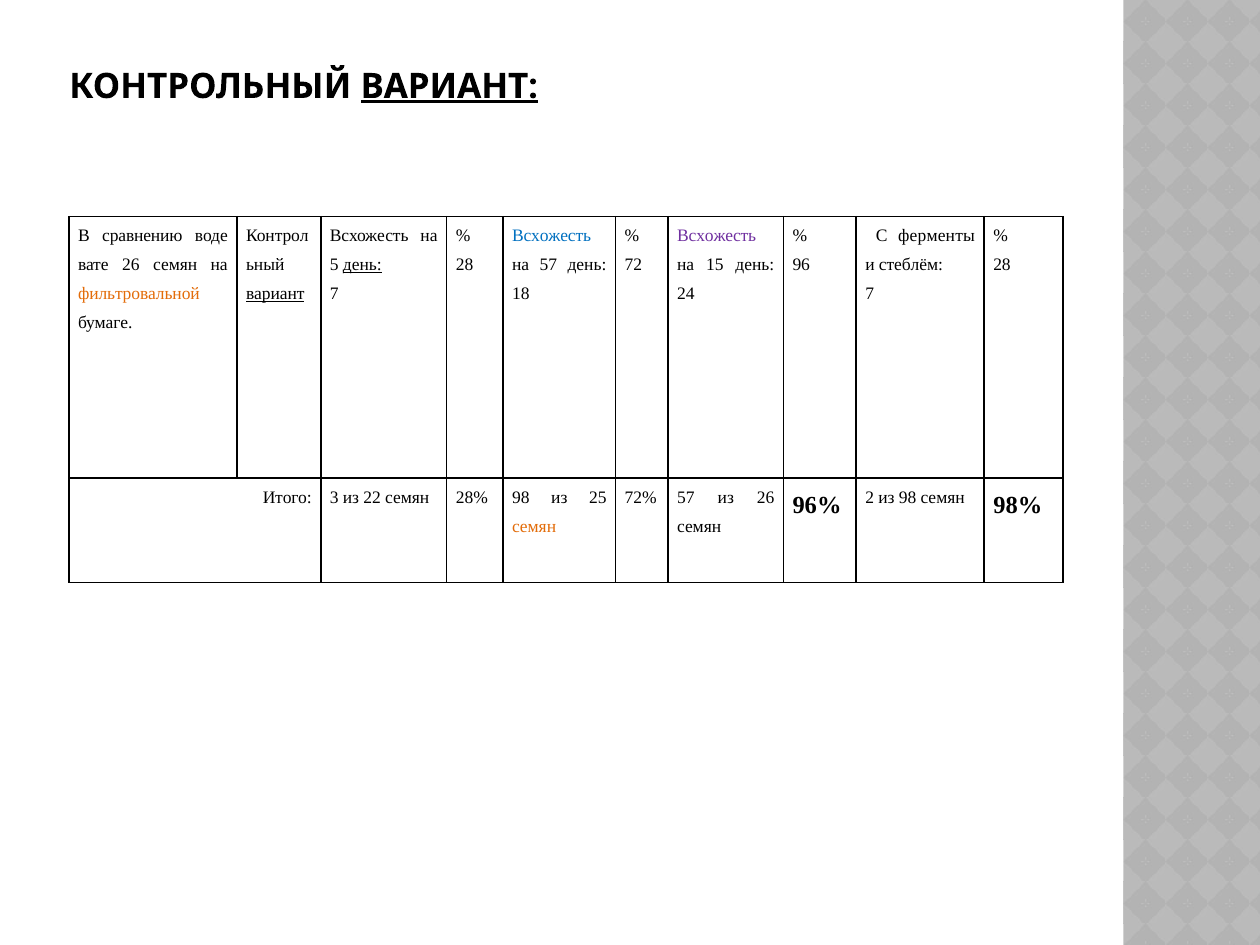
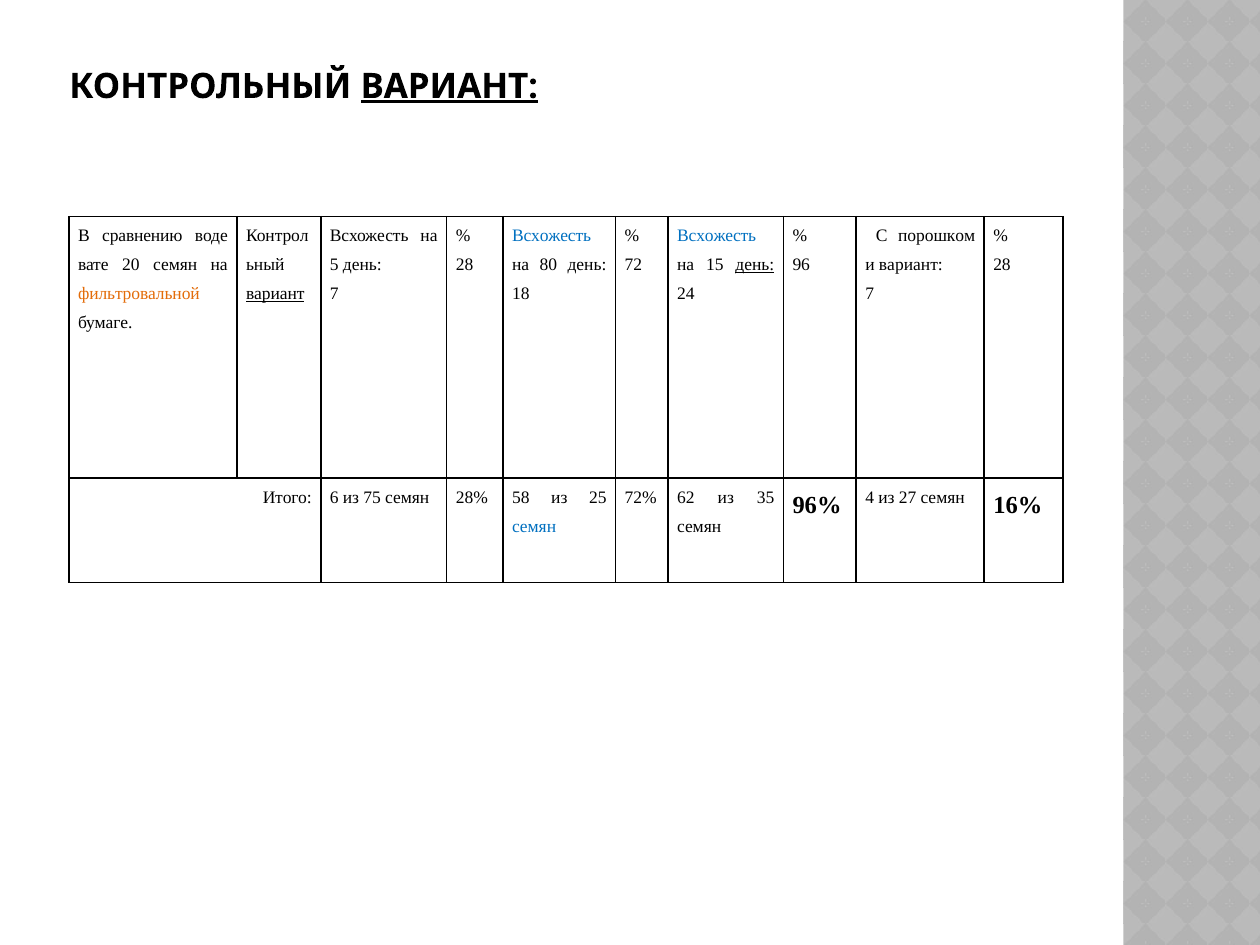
Всхожесть at (717, 236) colour: purple -> blue
ферменты: ферменты -> порошком
вате 26: 26 -> 20
день at (362, 265) underline: present -> none
на 57: 57 -> 80
день at (755, 265) underline: none -> present
и стеблём: стеблём -> вариант
3: 3 -> 6
22: 22 -> 75
28% 98: 98 -> 58
72% 57: 57 -> 62
из 26: 26 -> 35
2: 2 -> 4
из 98: 98 -> 27
98%: 98% -> 16%
семян at (534, 526) colour: orange -> blue
